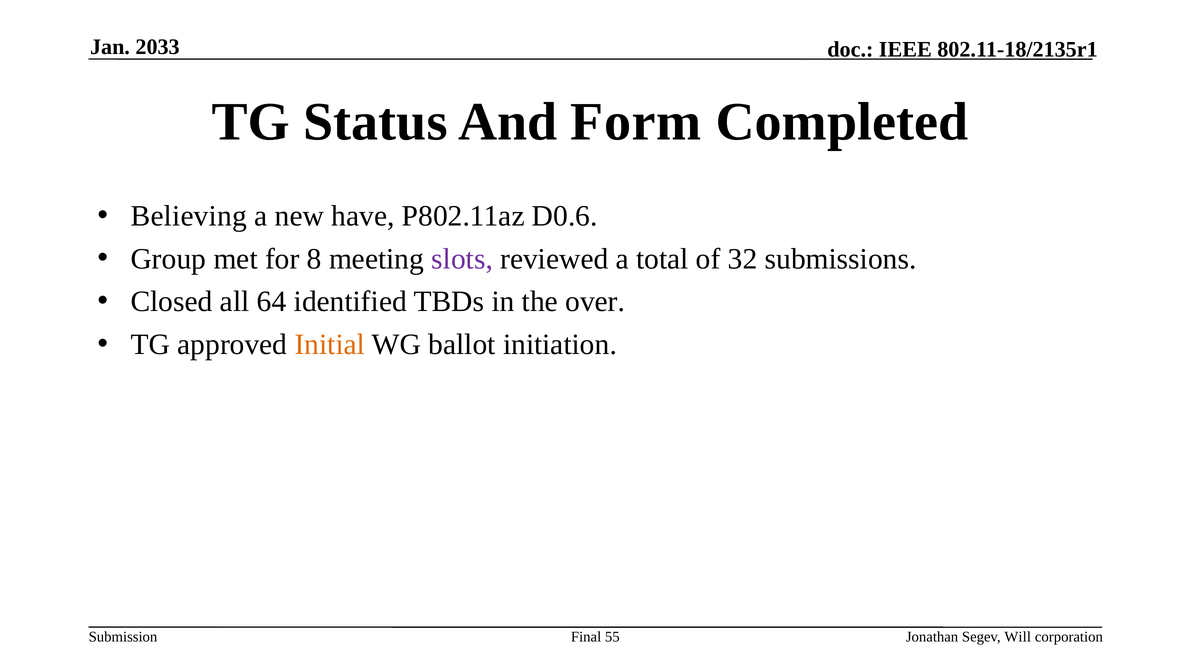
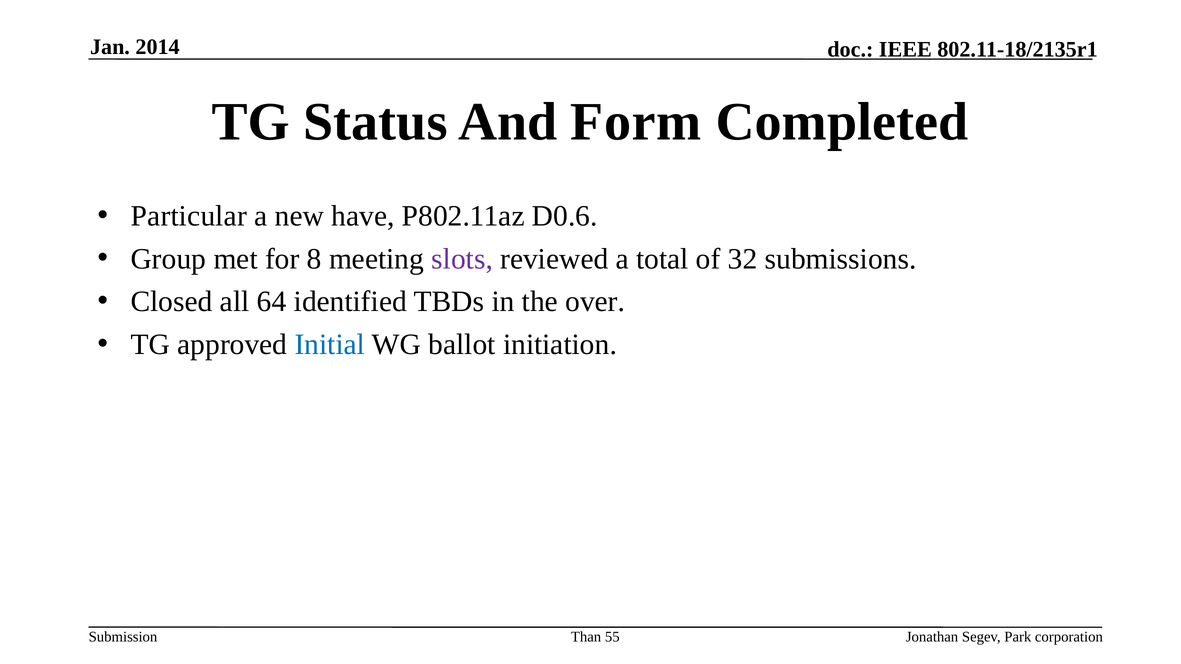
2033: 2033 -> 2014
Believing: Believing -> Particular
Initial colour: orange -> blue
Final: Final -> Than
Will: Will -> Park
